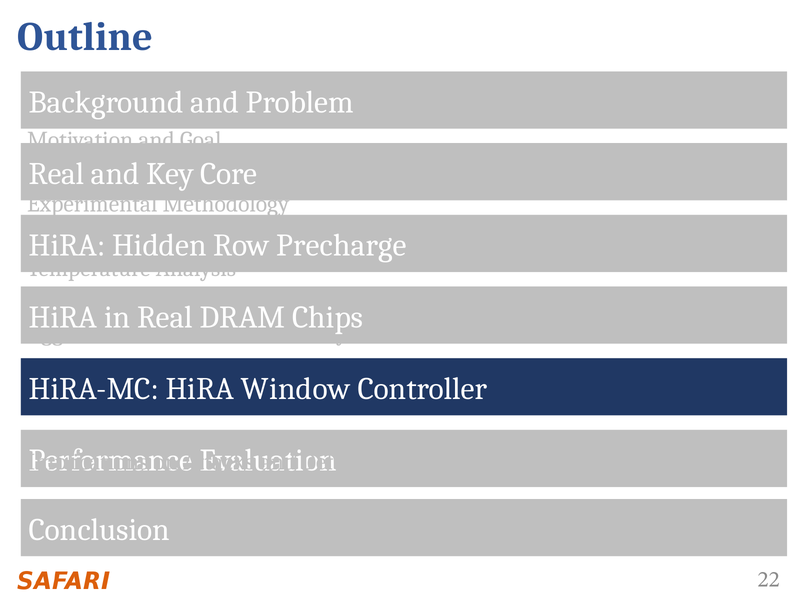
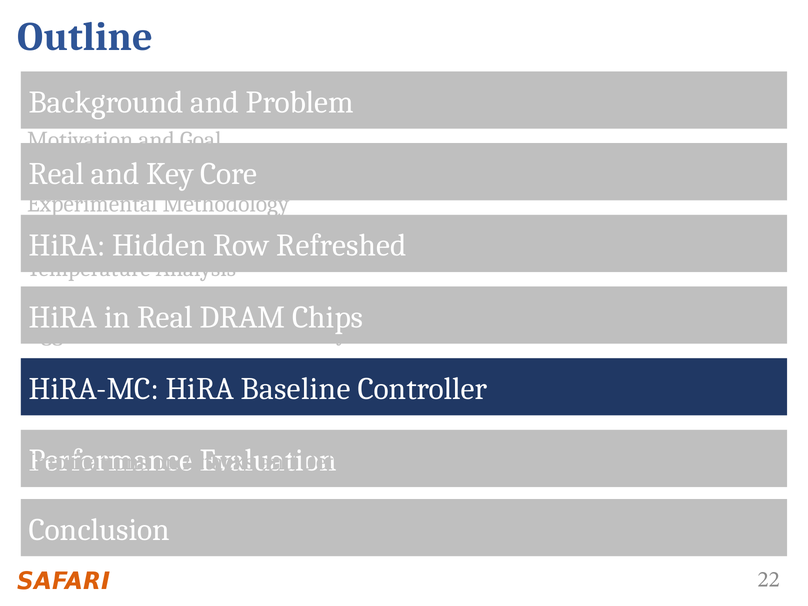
Precharge: Precharge -> Refreshed
Window: Window -> Baseline
